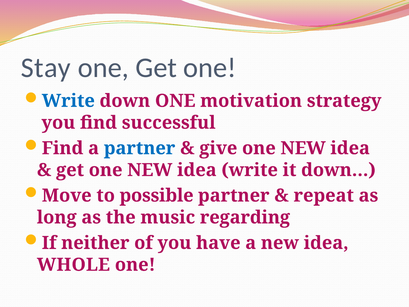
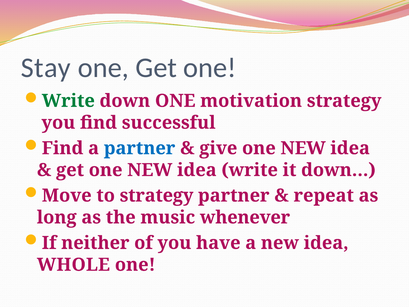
Write at (68, 101) colour: blue -> green
to possible: possible -> strategy
regarding: regarding -> whenever
